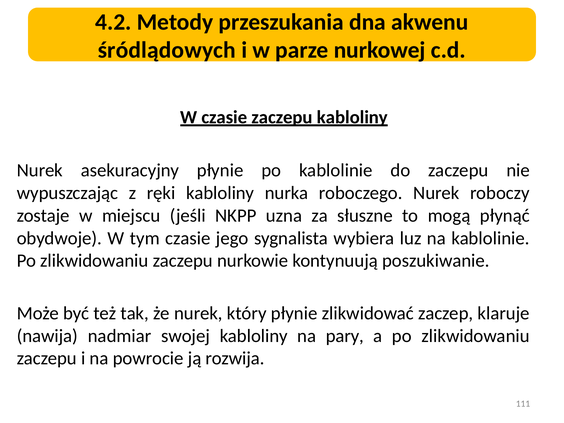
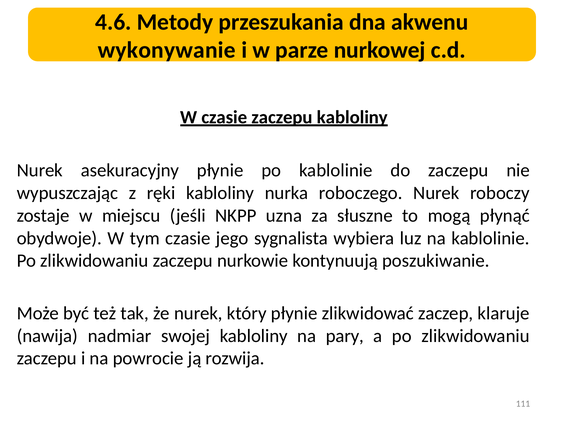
4.2: 4.2 -> 4.6
śródlądowych: śródlądowych -> wykonywanie
